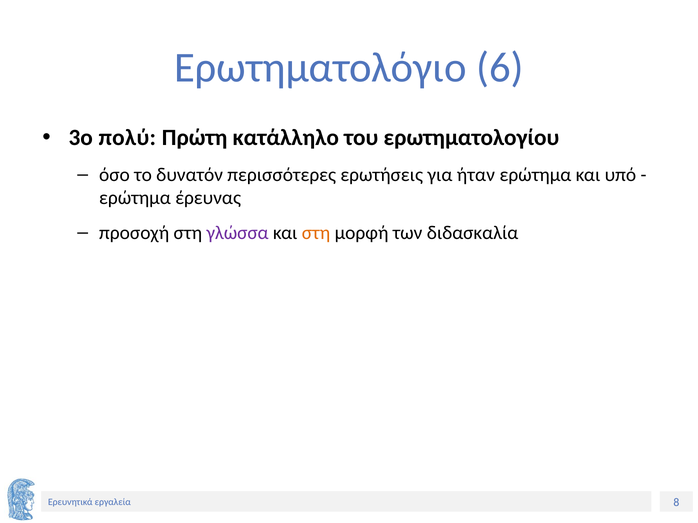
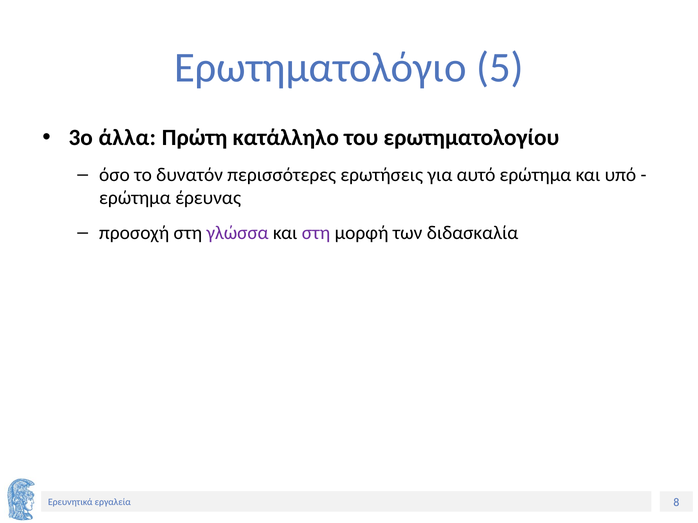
6: 6 -> 5
πολύ: πολύ -> άλλα
ήταν: ήταν -> αυτό
στη at (316, 233) colour: orange -> purple
